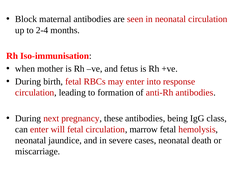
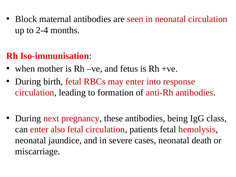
will: will -> also
marrow: marrow -> patients
